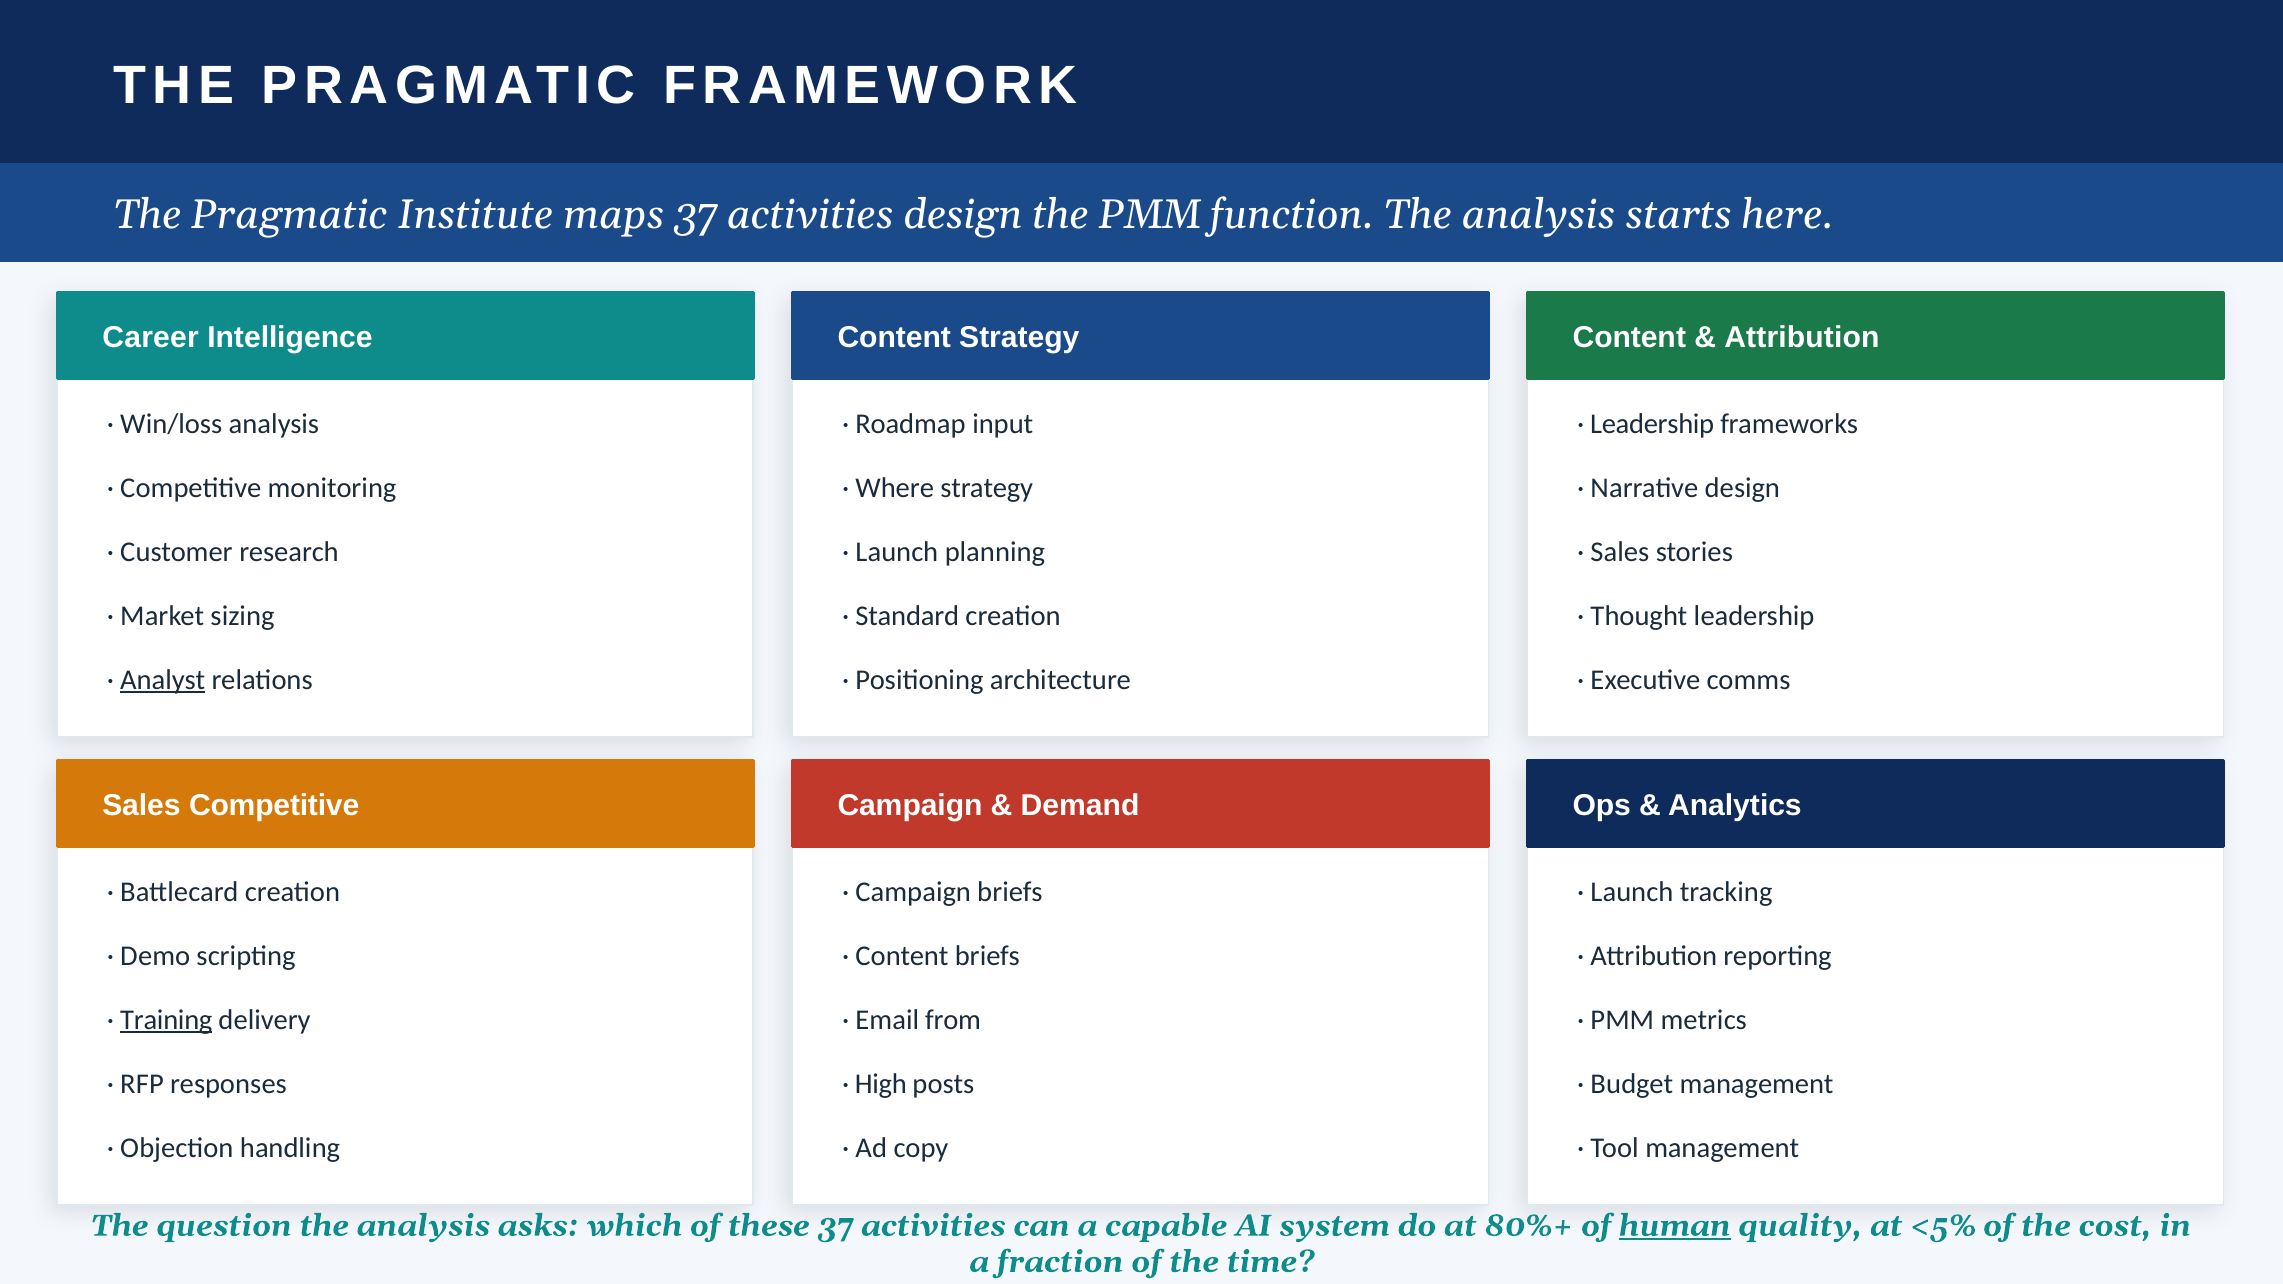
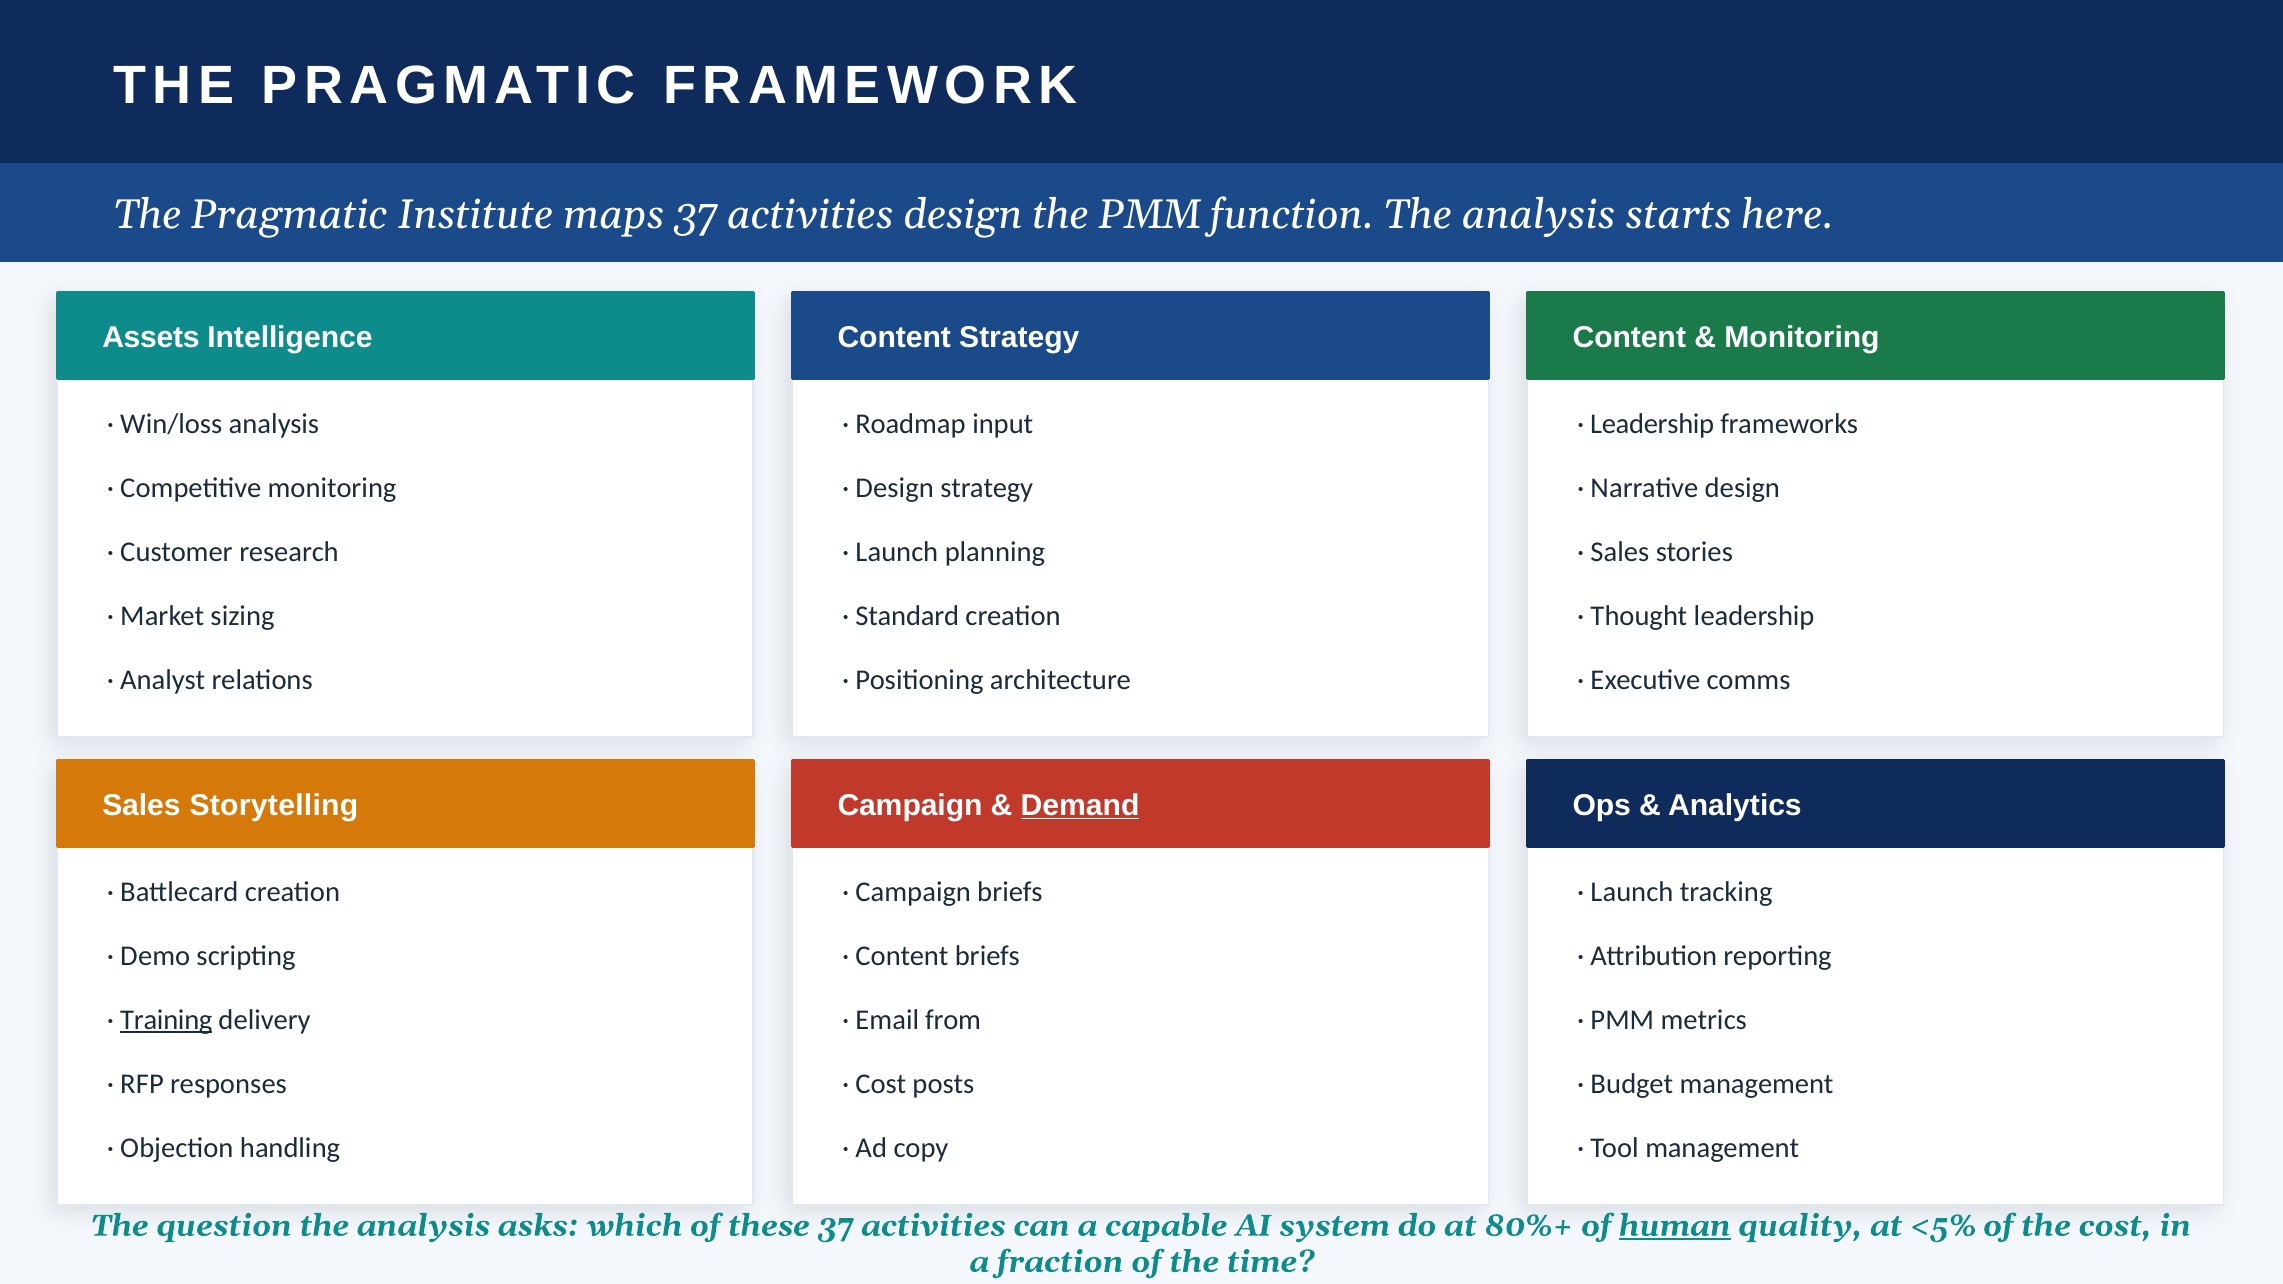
Career: Career -> Assets
Attribution at (1802, 338): Attribution -> Monitoring
Where at (895, 488): Where -> Design
Analyst underline: present -> none
Sales Competitive: Competitive -> Storytelling
Demand underline: none -> present
High at (881, 1084): High -> Cost
